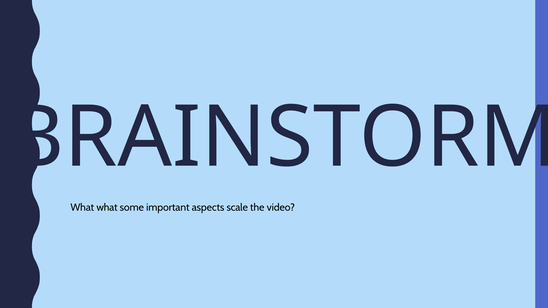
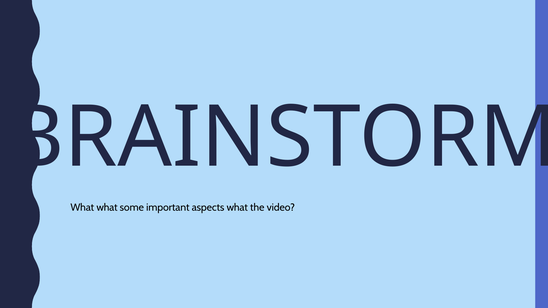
aspects scale: scale -> what
